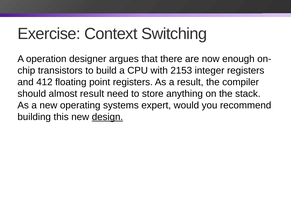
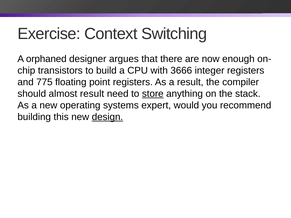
operation: operation -> orphaned
2153: 2153 -> 3666
412: 412 -> 775
store underline: none -> present
